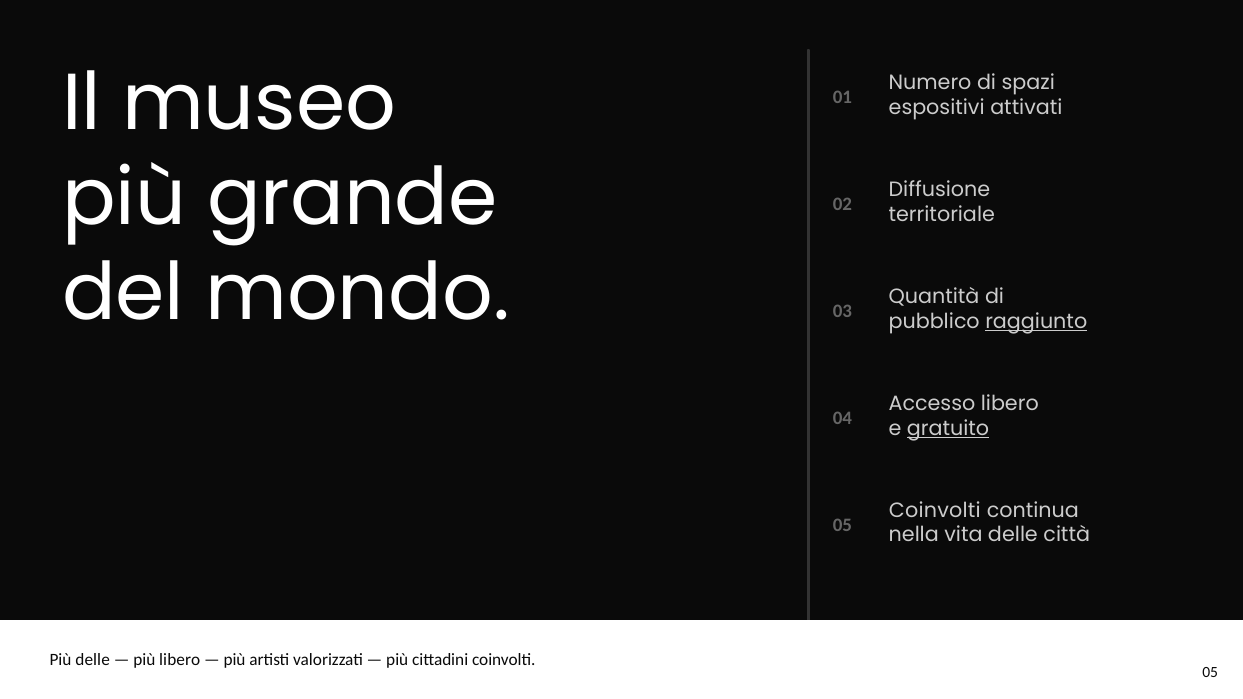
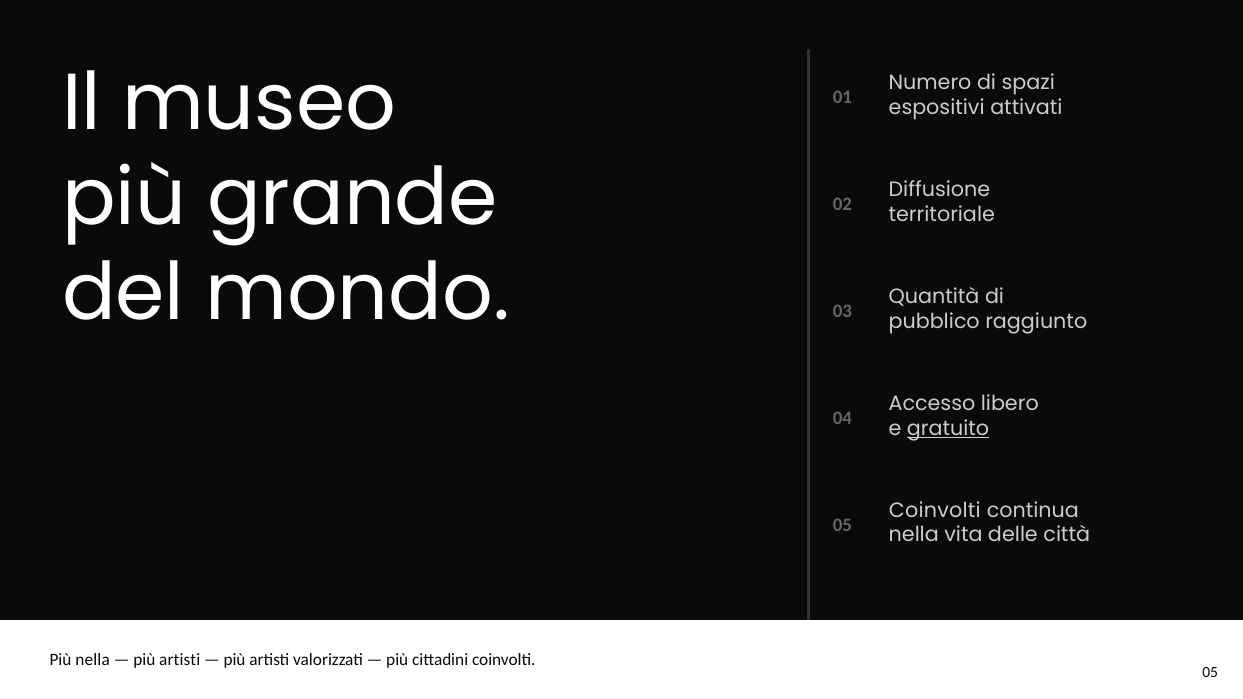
raggiunto underline: present -> none
Più delle: delle -> nella
libero at (180, 660): libero -> artisti
